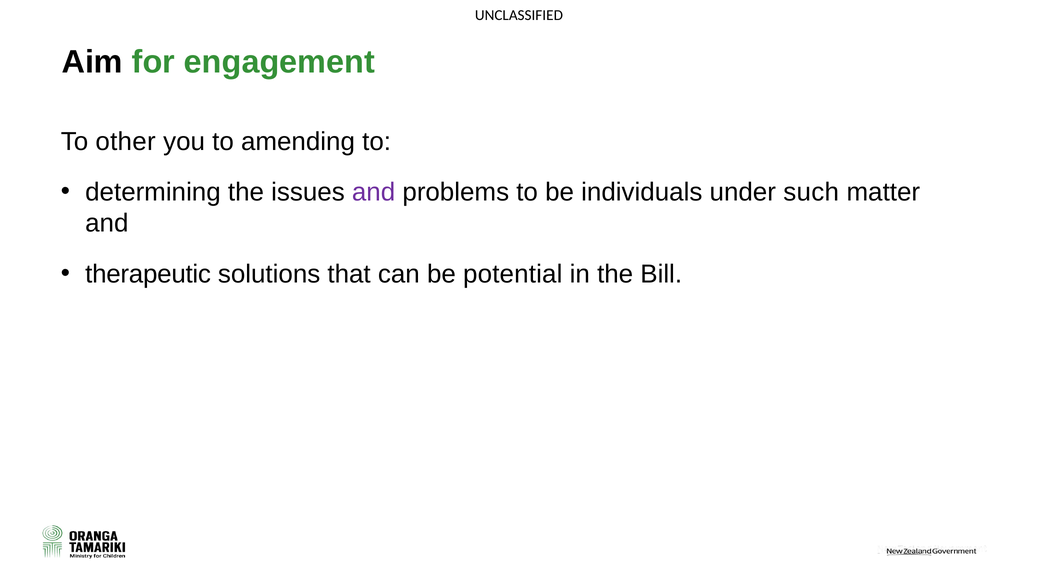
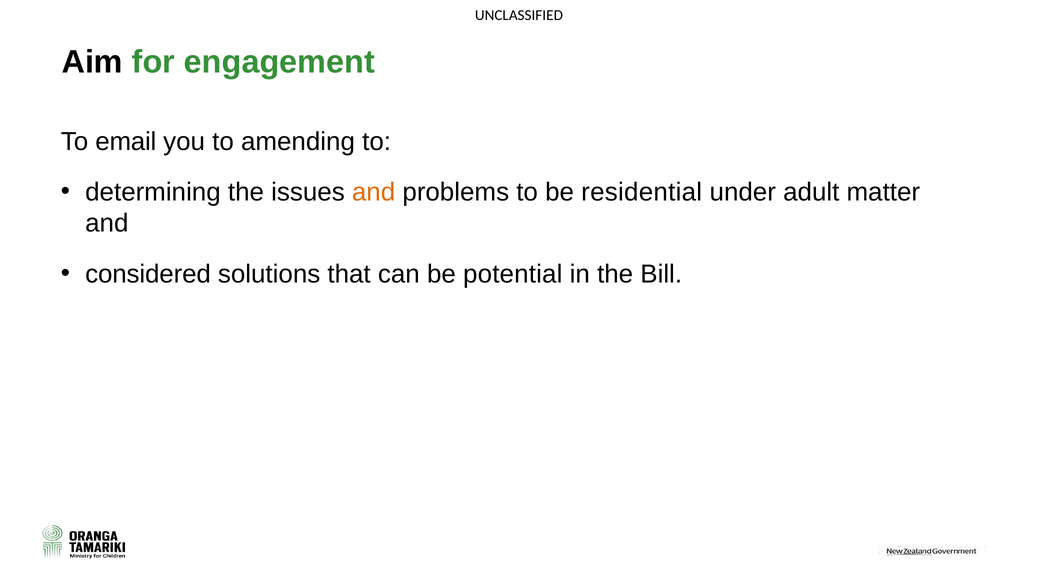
other: other -> email
and at (374, 192) colour: purple -> orange
individuals: individuals -> residential
such: such -> adult
therapeutic: therapeutic -> considered
